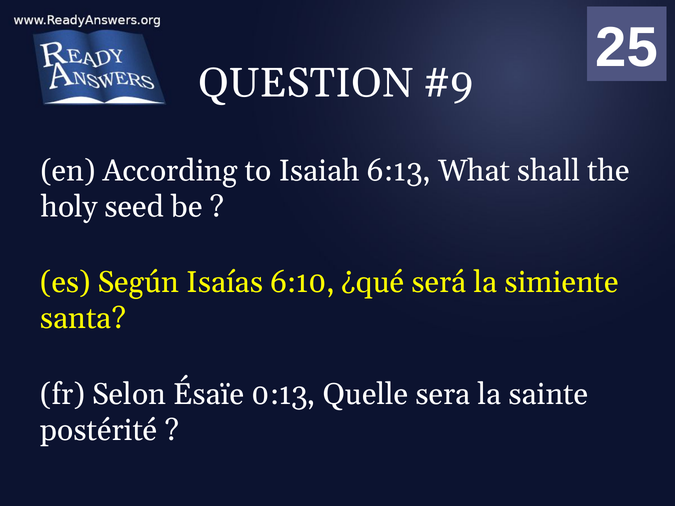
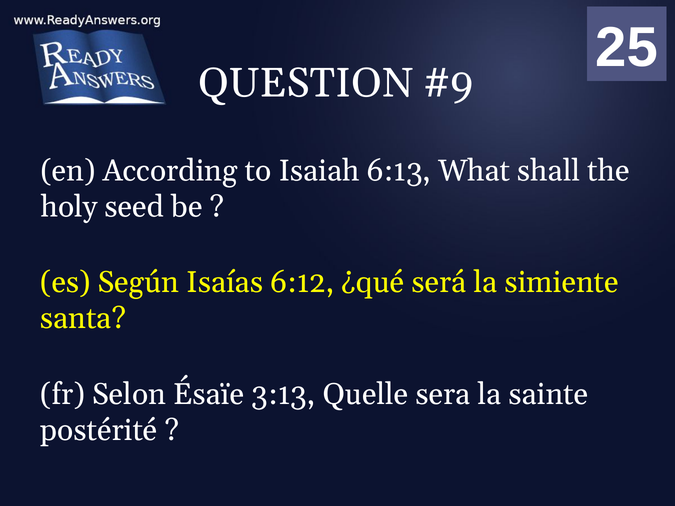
6:10: 6:10 -> 6:12
0:13: 0:13 -> 3:13
